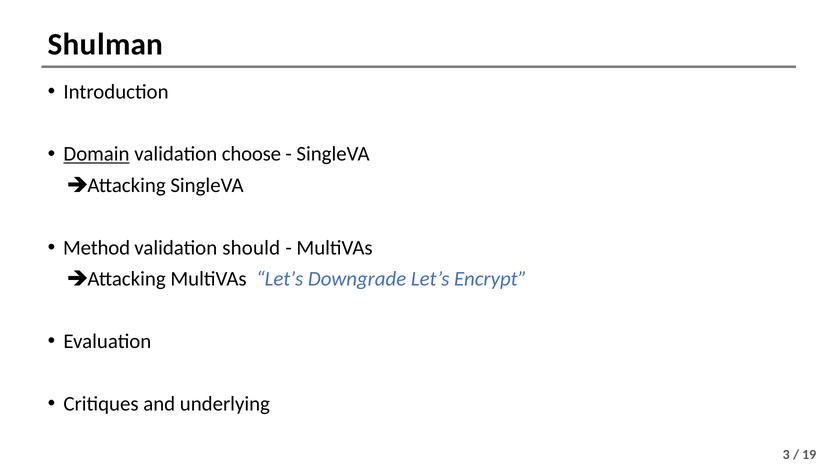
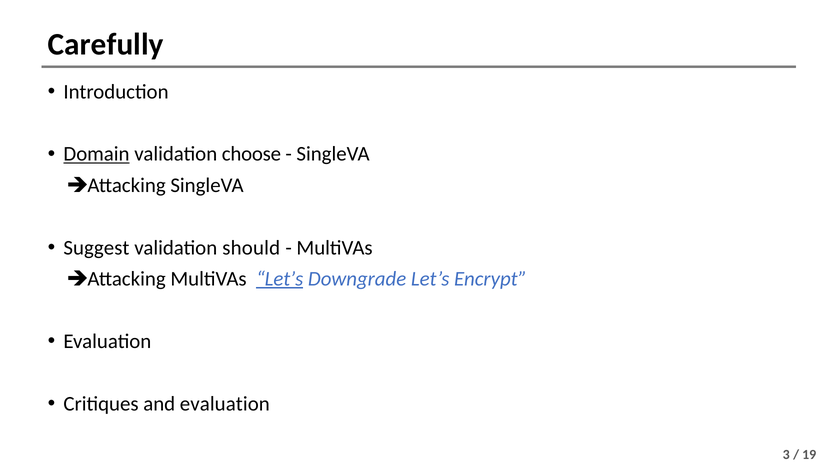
Shulman: Shulman -> Carefully
Method: Method -> Suggest
Let’s at (280, 279) underline: none -> present
and underlying: underlying -> evaluation
